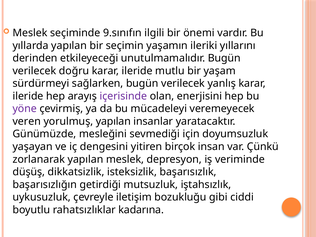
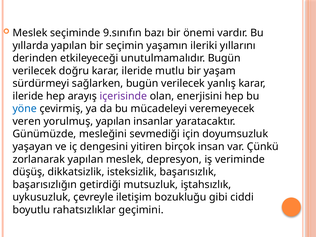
ilgili: ilgili -> bazı
yöne colour: purple -> blue
kadarına: kadarına -> geçimini
